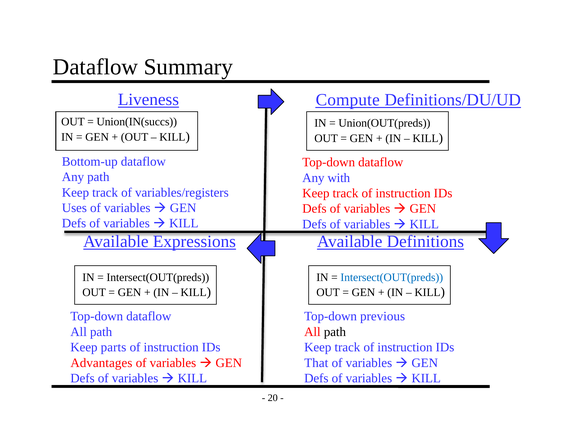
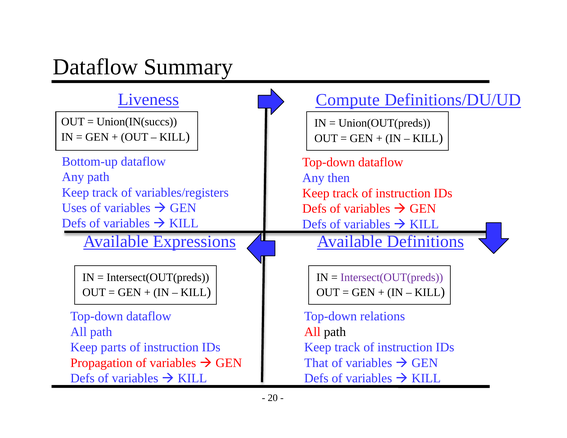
with: with -> then
Intersect(OUT(preds at (392, 277) colour: blue -> purple
previous: previous -> relations
Advantages: Advantages -> Propagation
